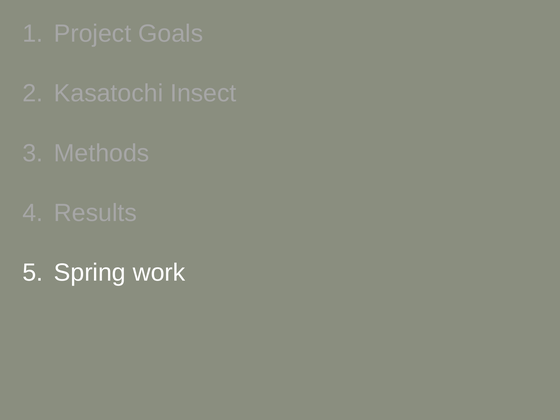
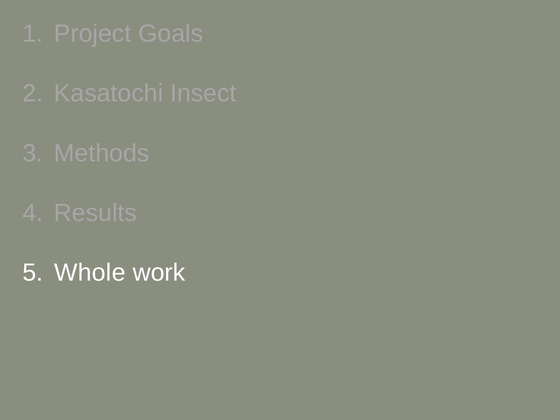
Spring: Spring -> Whole
